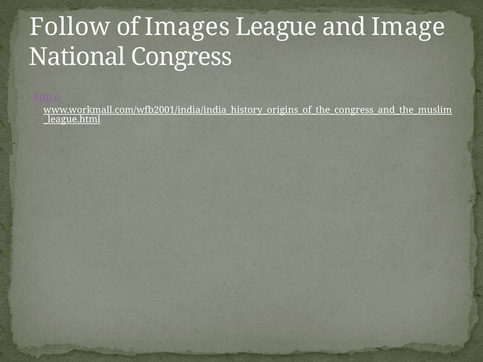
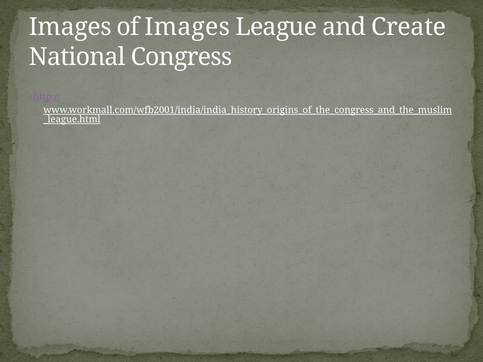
Follow at (70, 27): Follow -> Images
Image: Image -> Create
